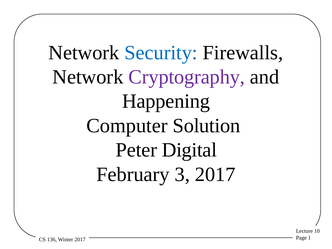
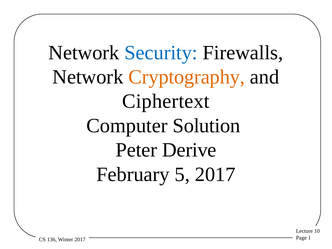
Cryptography colour: purple -> orange
Happening: Happening -> Ciphertext
Digital: Digital -> Derive
3: 3 -> 5
